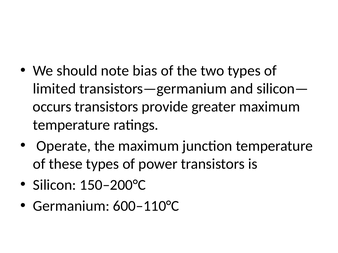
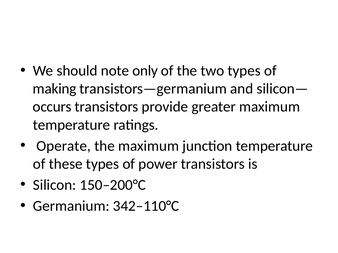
bias: bias -> only
limited: limited -> making
600–110°C: 600–110°C -> 342–110°C
